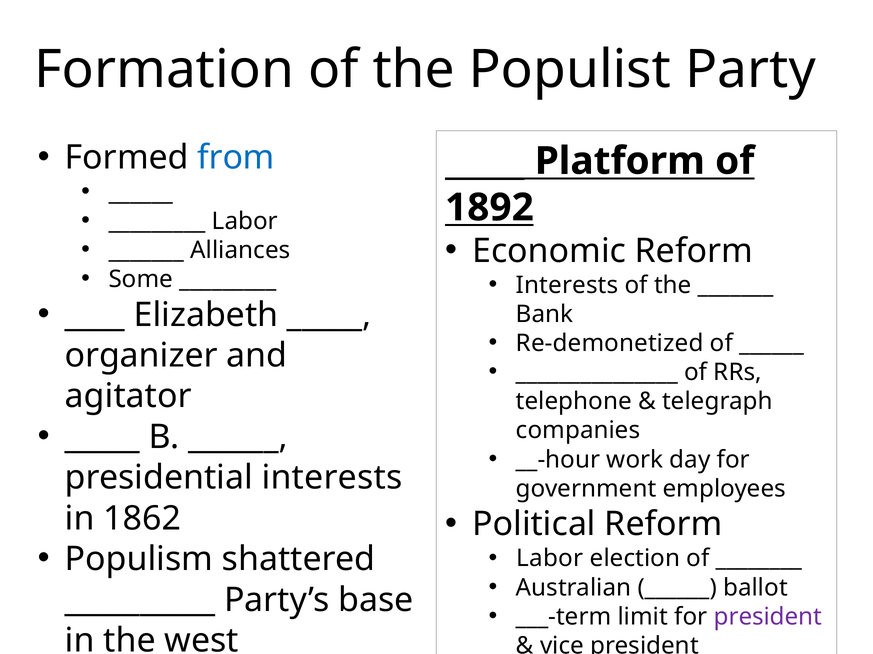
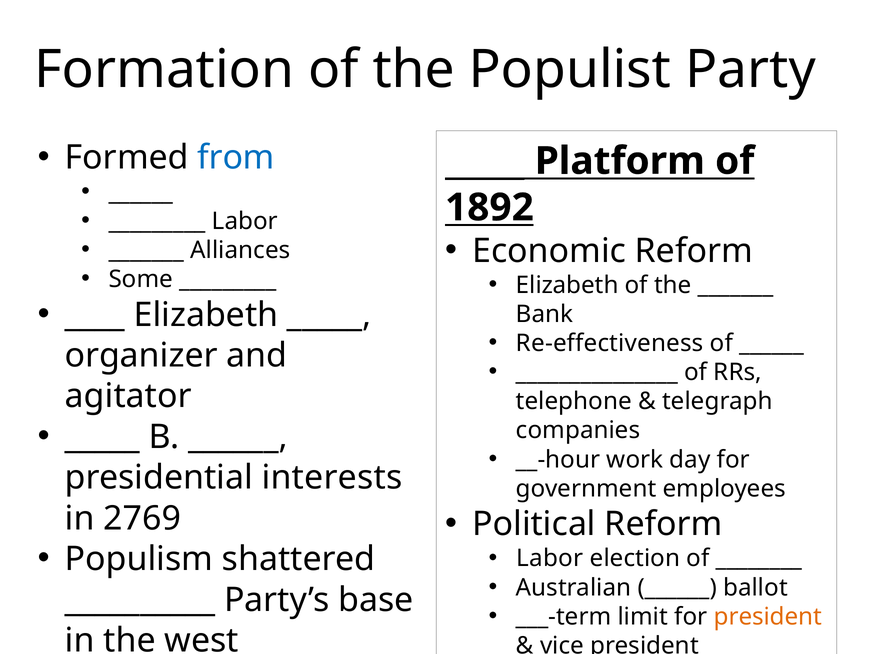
Interests at (567, 285): Interests -> Elizabeth
Re-demonetized: Re-demonetized -> Re-effectiveness
1862: 1862 -> 2769
president at (768, 617) colour: purple -> orange
